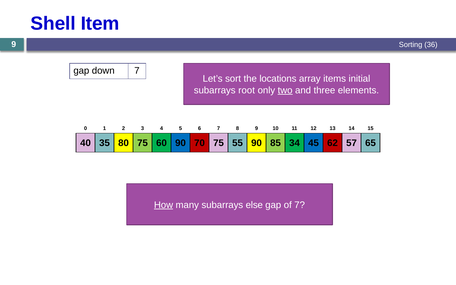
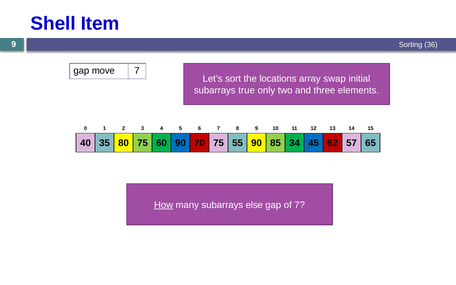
down: down -> move
items: items -> swap
root: root -> true
two underline: present -> none
